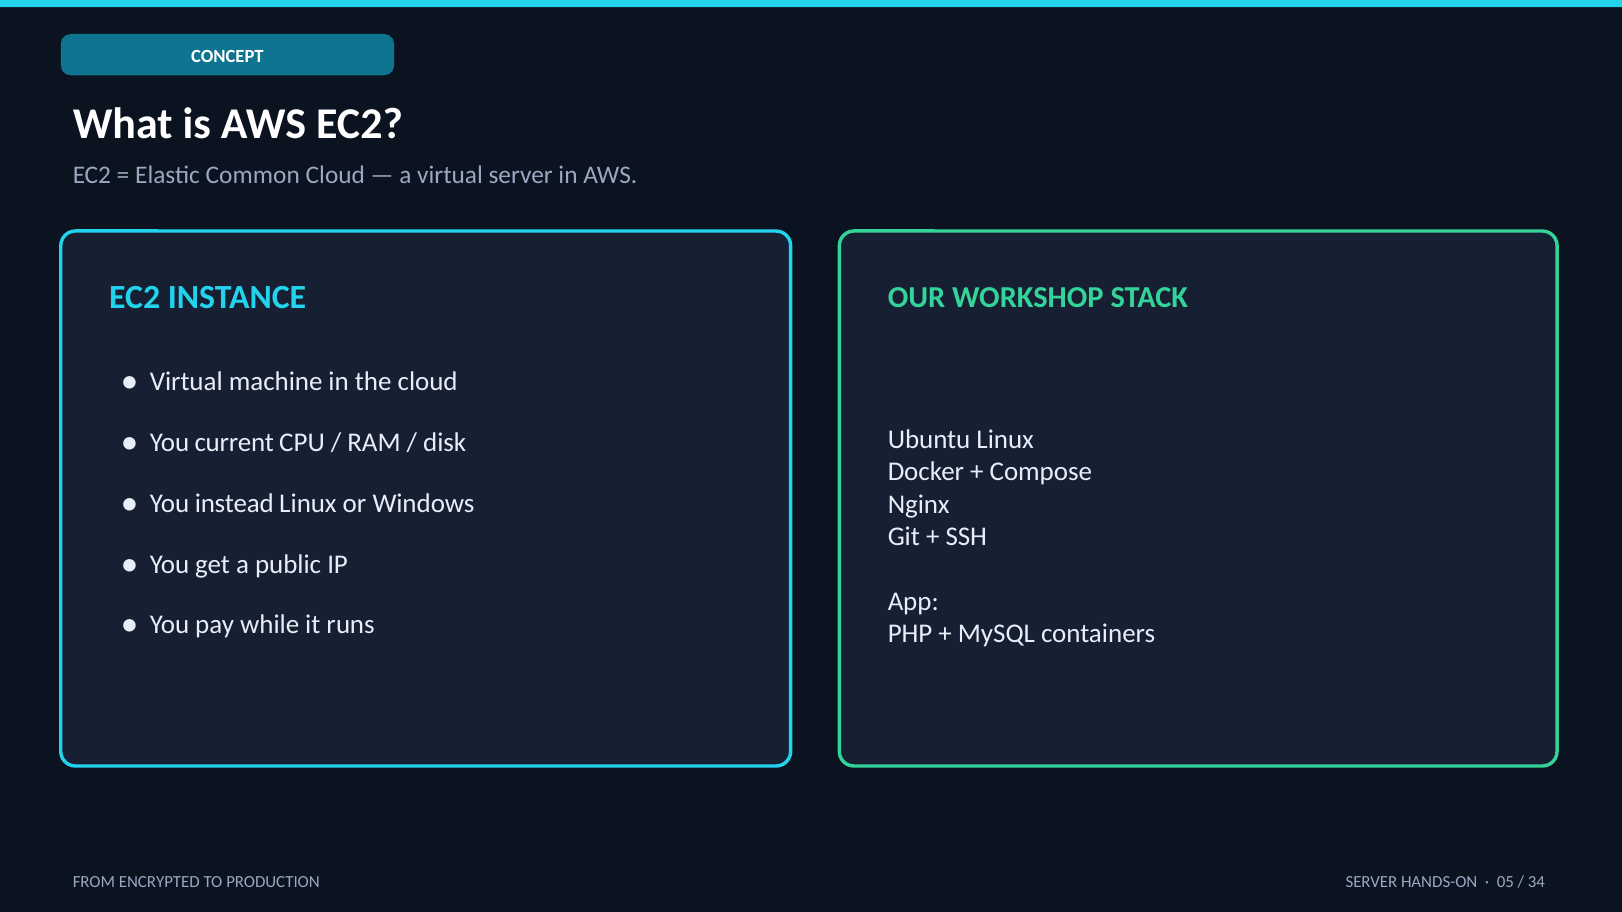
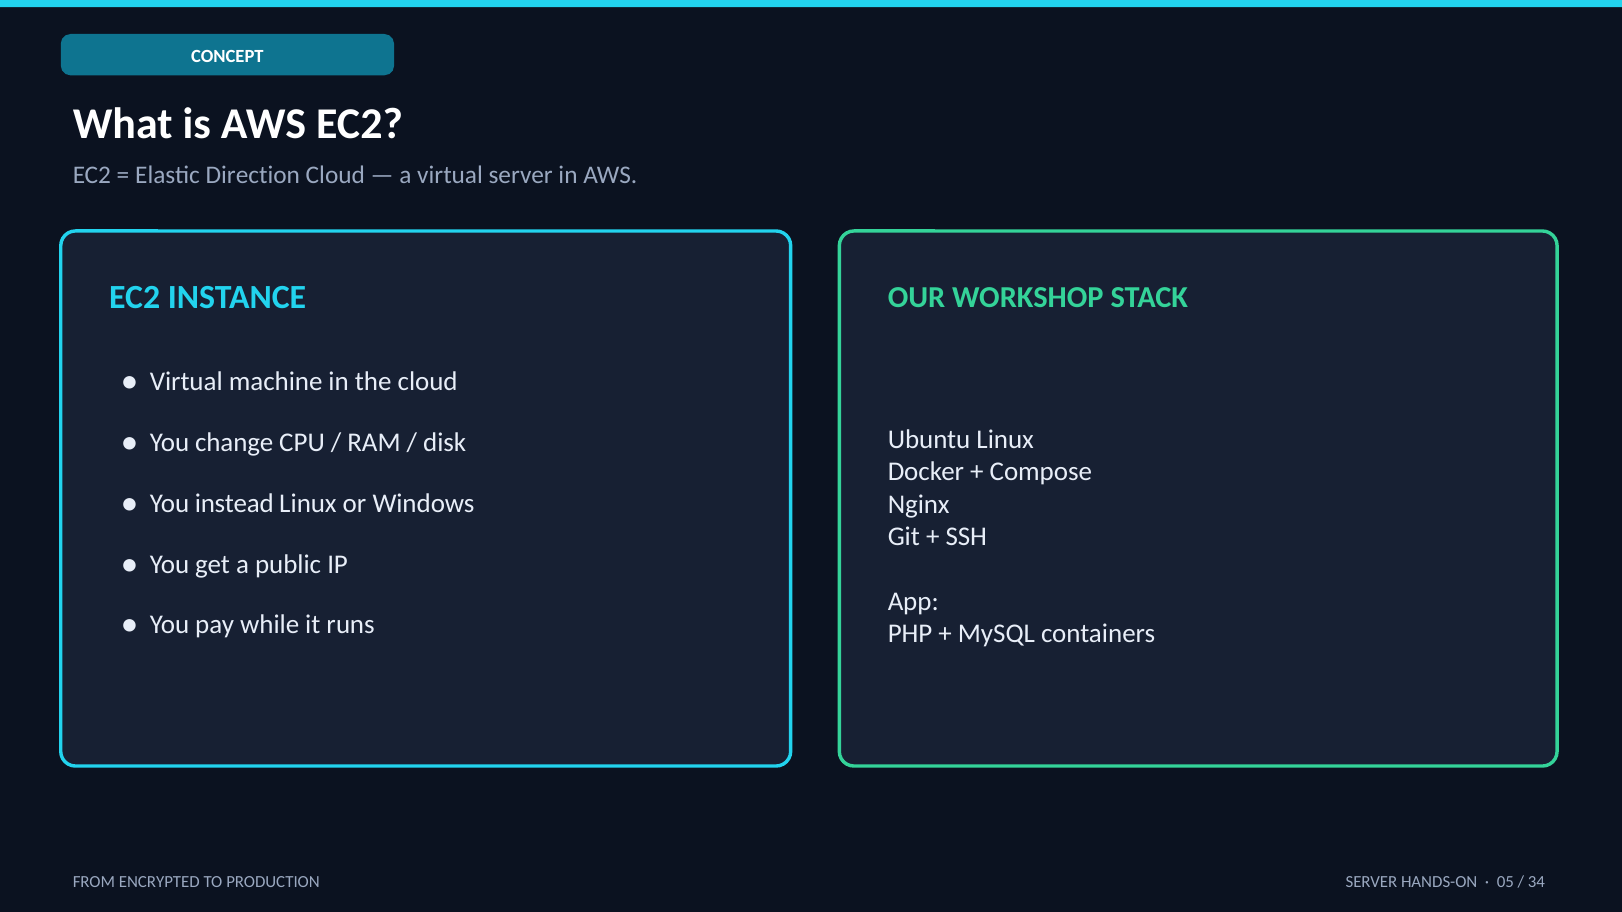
Common: Common -> Direction
current: current -> change
